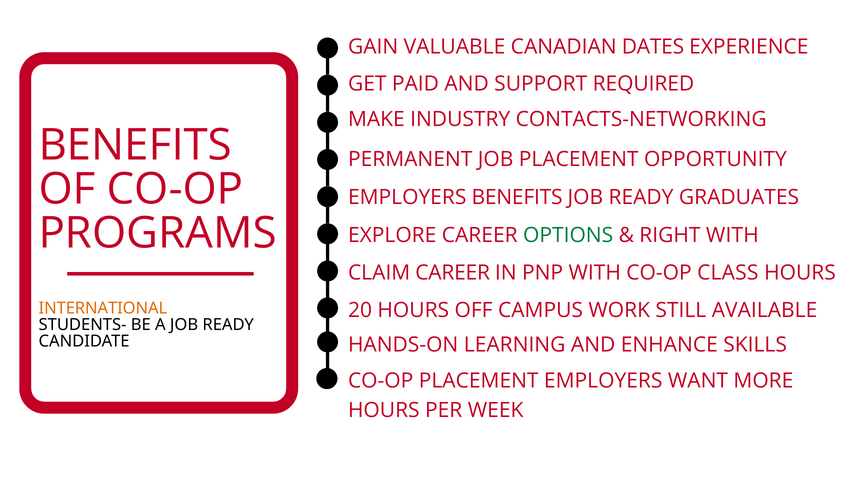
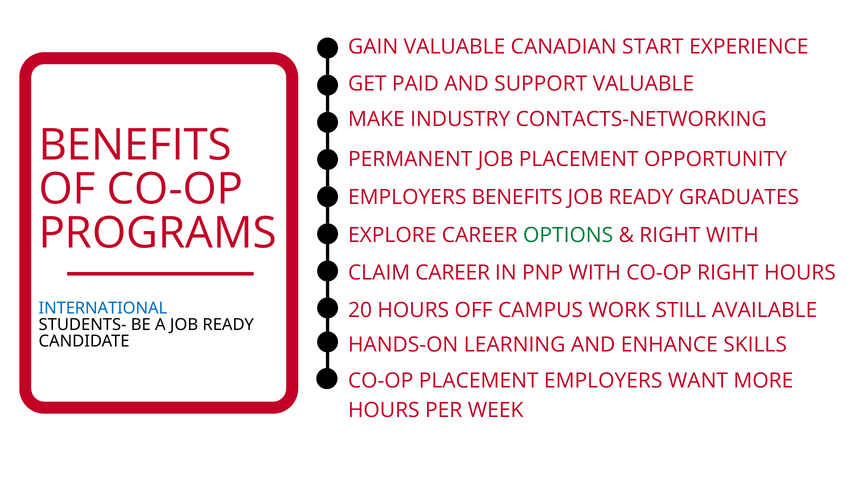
DATES: DATES -> START
SUPPORT REQUIRED: REQUIRED -> VALUABLE
CO-OP CLASS: CLASS -> RIGHT
INTERNATIONAL colour: orange -> blue
